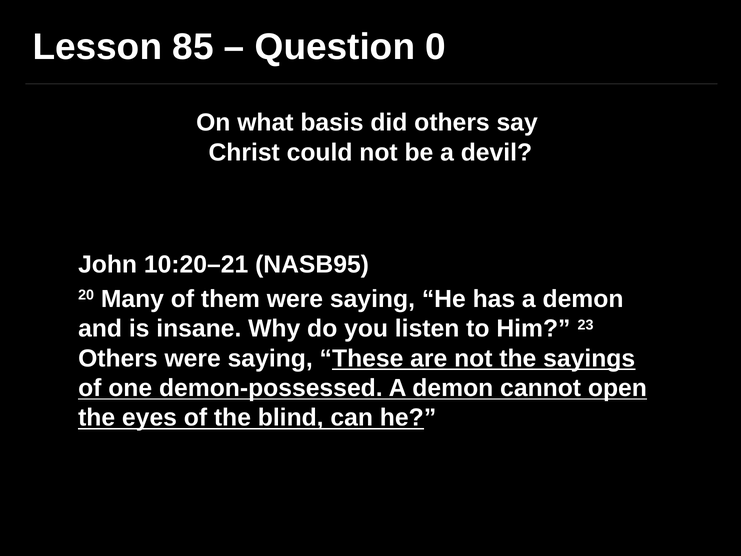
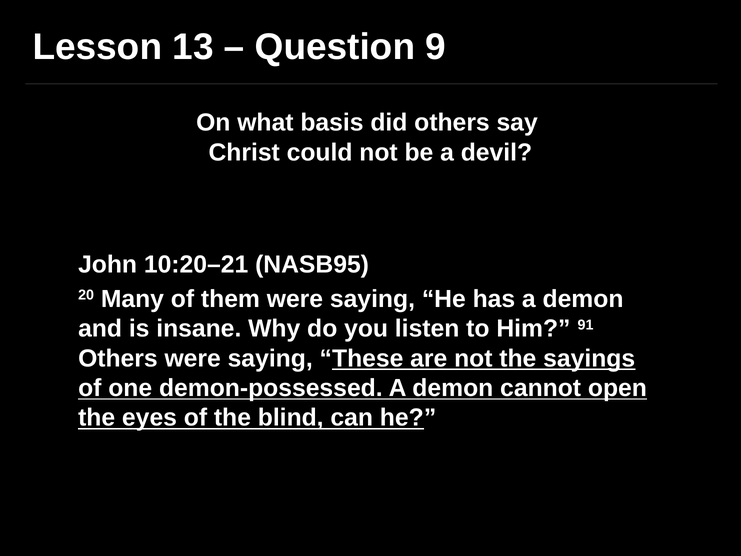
85: 85 -> 13
0: 0 -> 9
23: 23 -> 91
